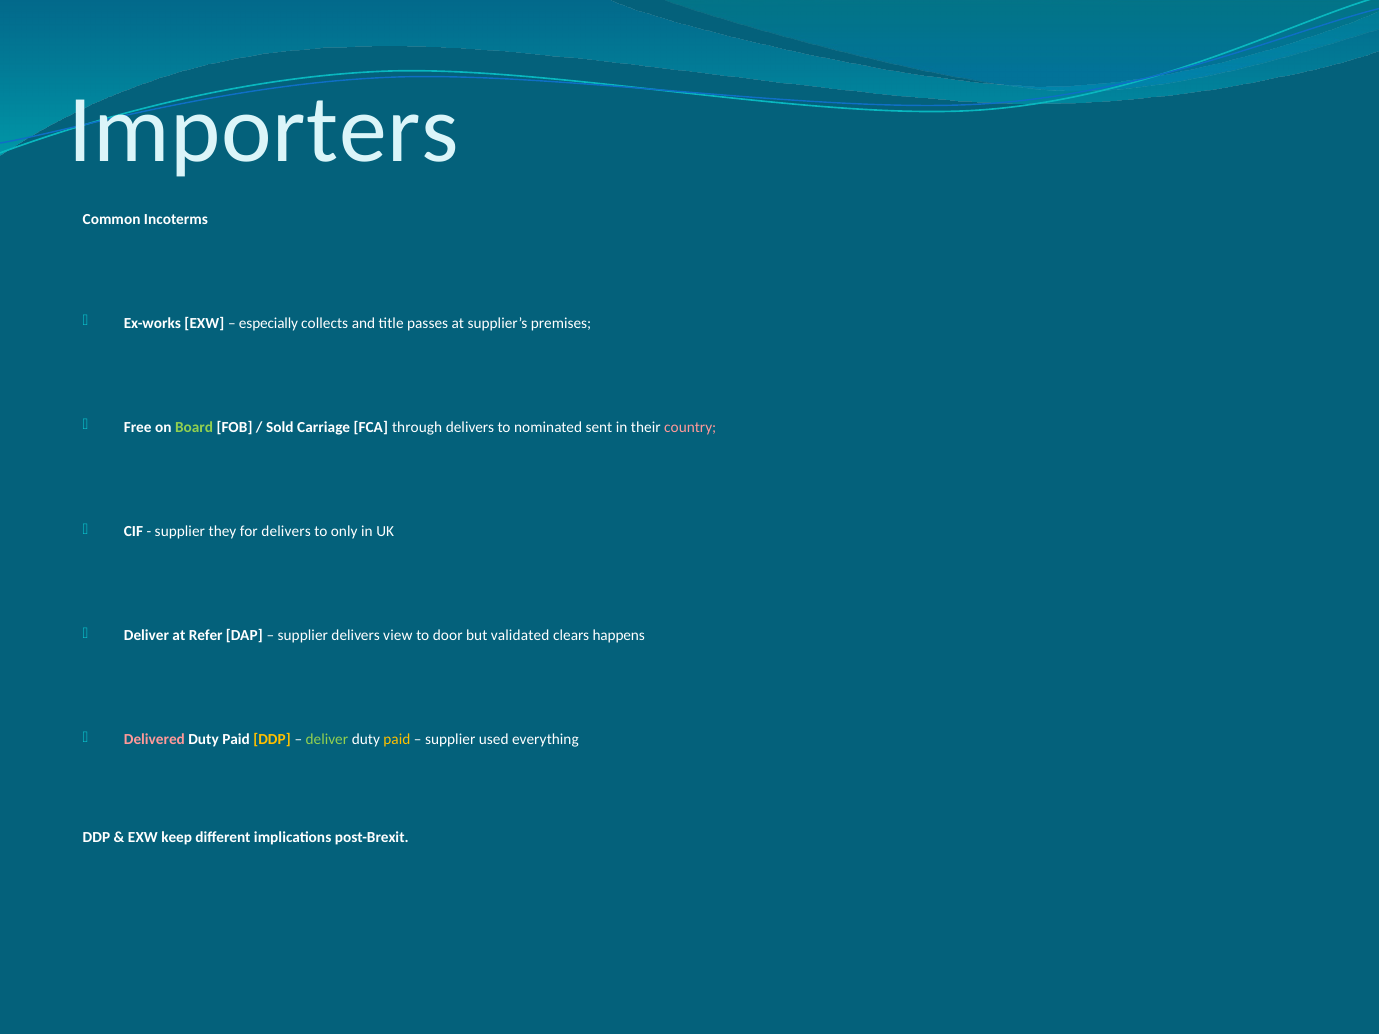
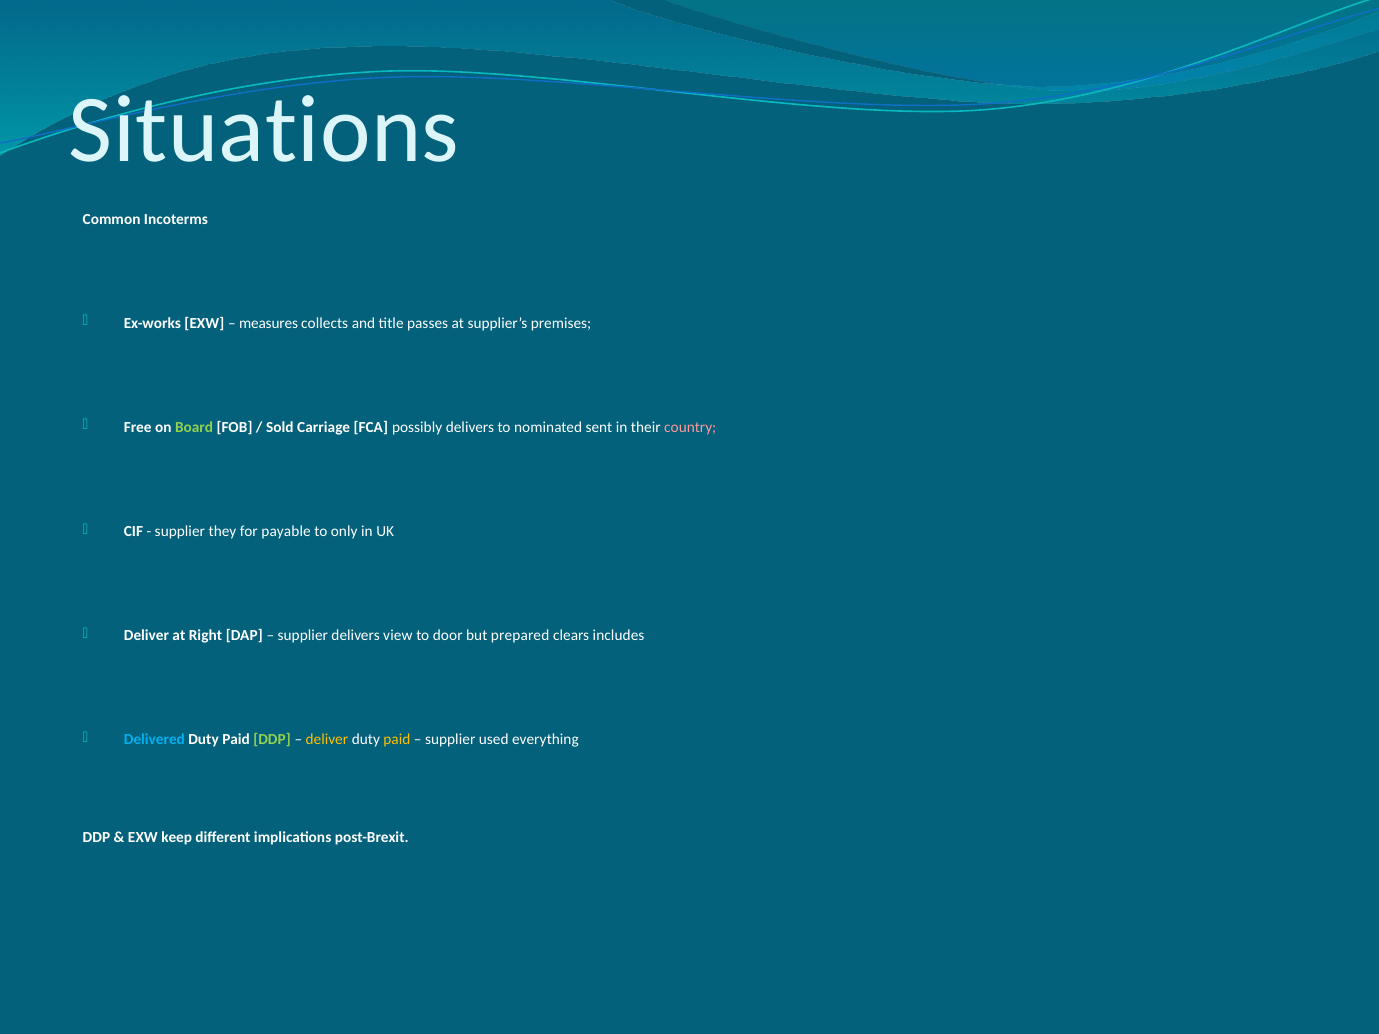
Importers: Importers -> Situations
especially: especially -> measures
through: through -> possibly
for delivers: delivers -> payable
Refer: Refer -> Right
validated: validated -> prepared
happens: happens -> includes
Delivered colour: pink -> light blue
DDP at (272, 740) colour: yellow -> light green
deliver at (327, 740) colour: light green -> yellow
